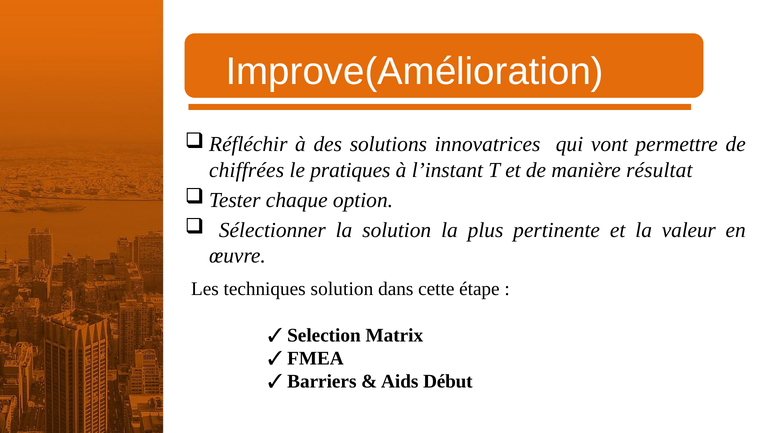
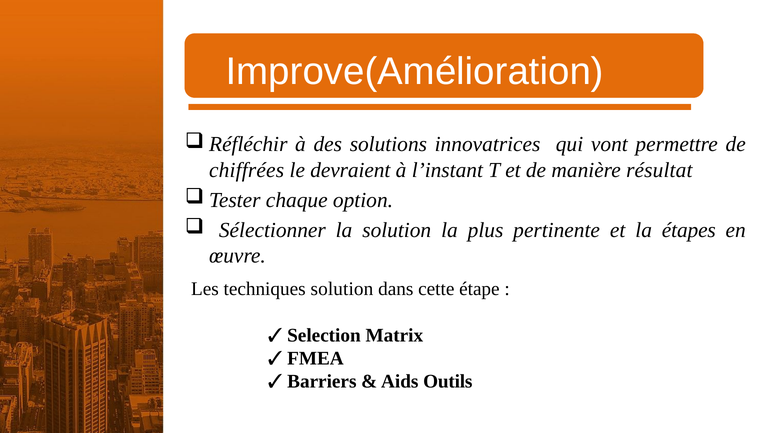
pratiques: pratiques -> devraient
valeur: valeur -> étapes
Début: Début -> Outils
